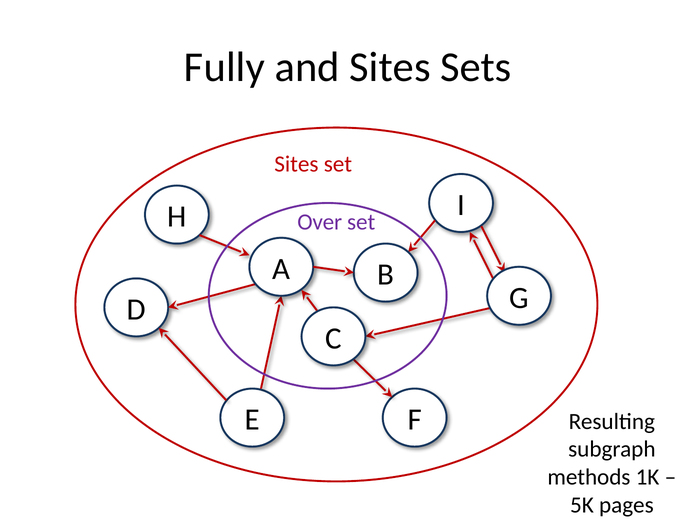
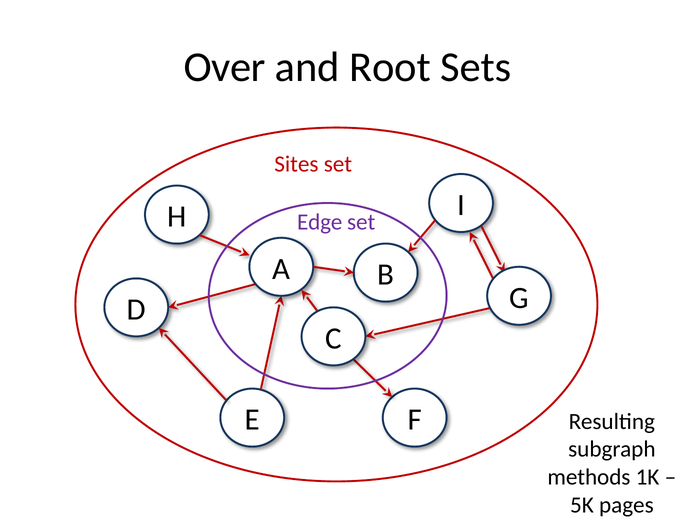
Fully: Fully -> Over
and Sites: Sites -> Root
Over: Over -> Edge
